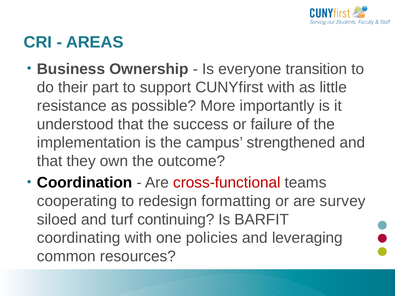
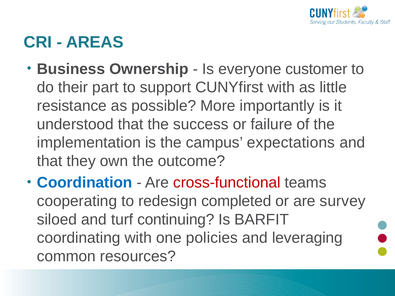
transition: transition -> customer
strengthened: strengthened -> expectations
Coordination colour: black -> blue
formatting: formatting -> completed
